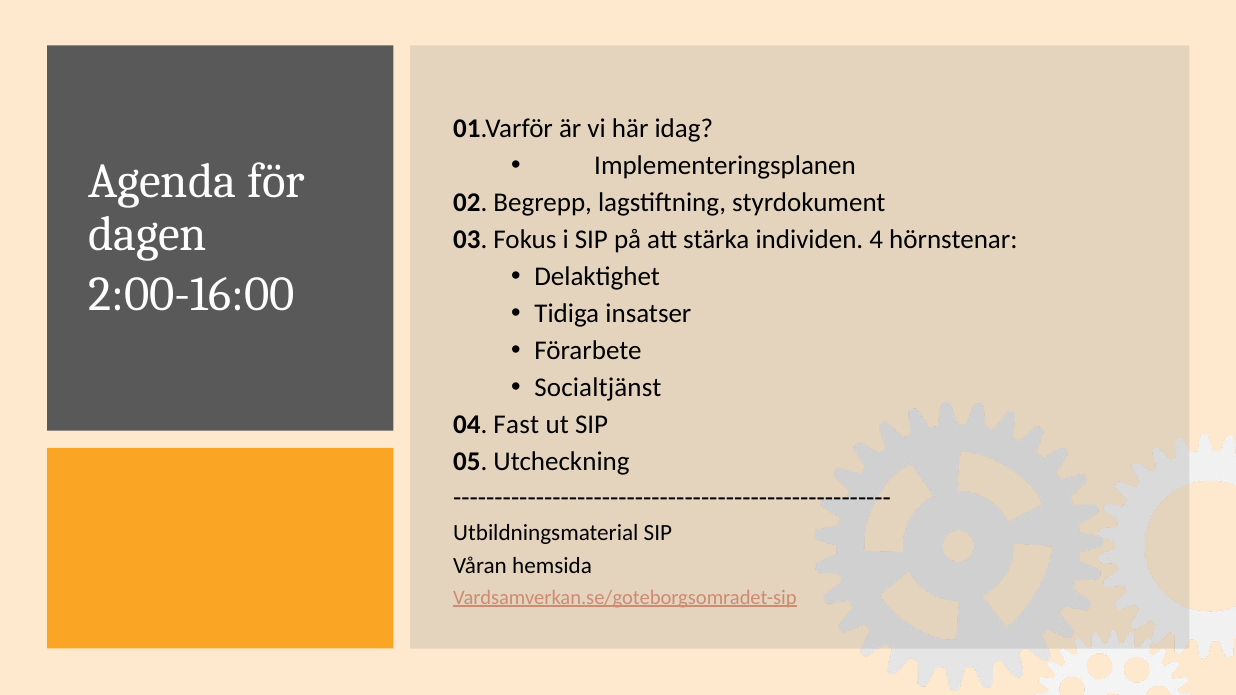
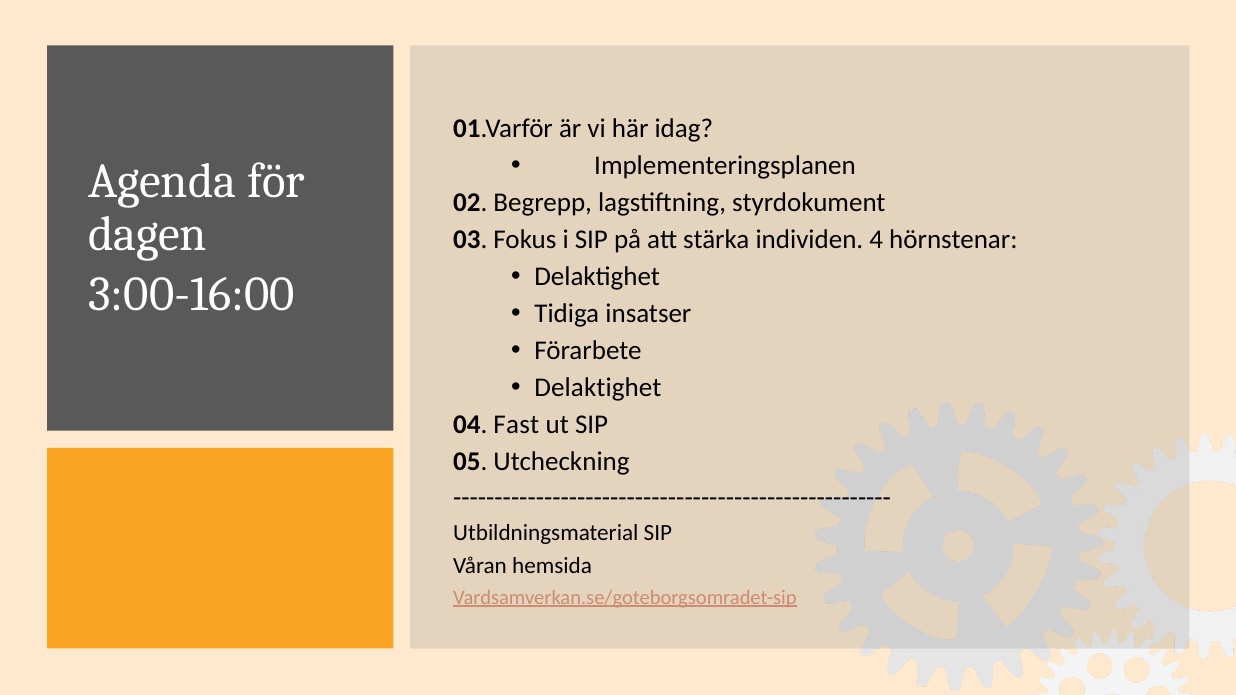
2:00-16:00: 2:00-16:00 -> 3:00-16:00
Socialtjänst at (598, 387): Socialtjänst -> Delaktighet
